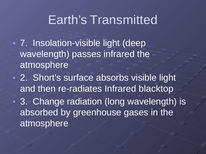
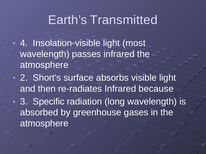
7: 7 -> 4
deep: deep -> most
blacktop: blacktop -> because
Change: Change -> Specific
